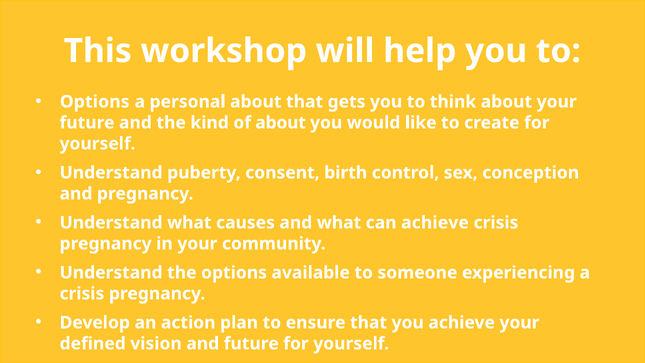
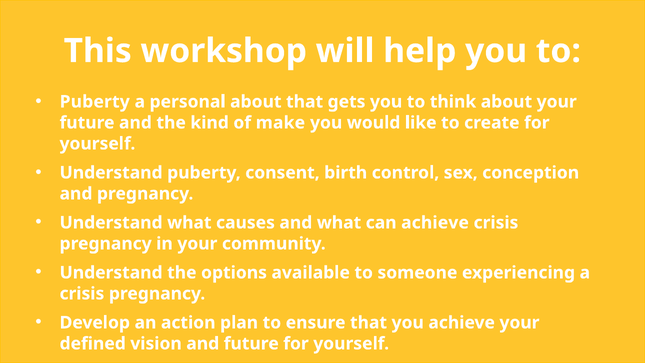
Options at (95, 102): Options -> Puberty
of about: about -> make
